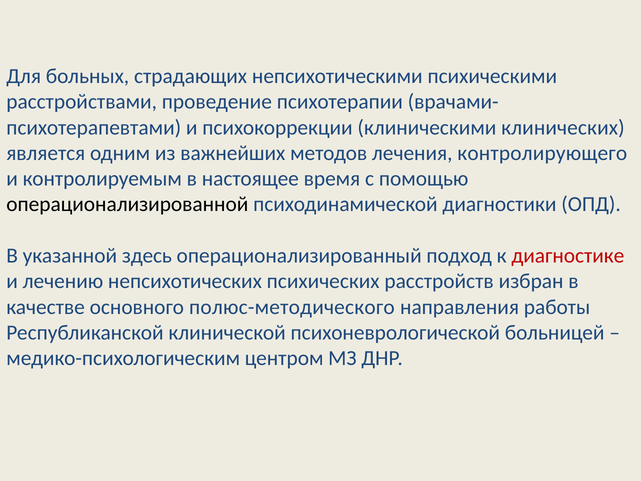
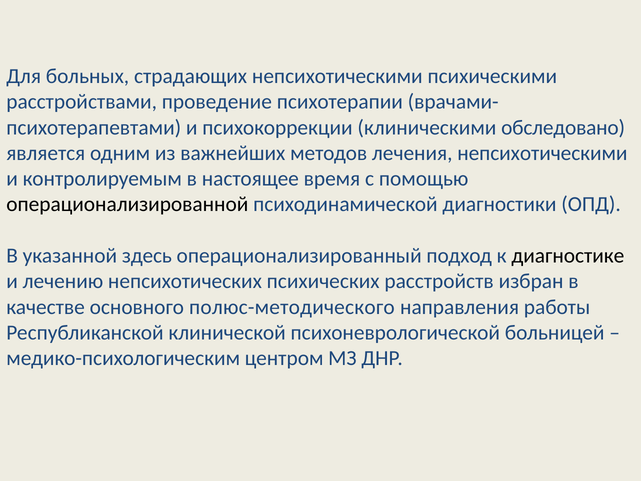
клинических: клинических -> обследовано
лечения контролирующего: контролирующего -> непсихотическими
диагностике colour: red -> black
